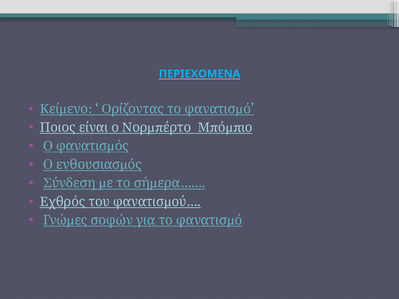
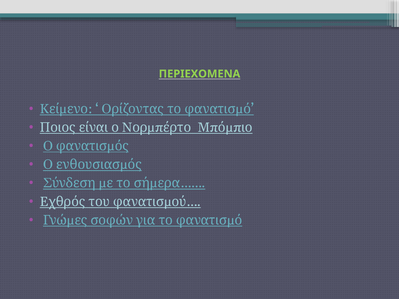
ΠΕΡΙΕΧΟΜΕΝΑ colour: light blue -> light green
